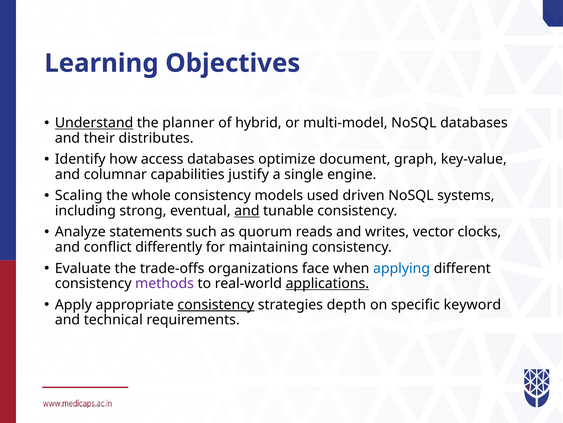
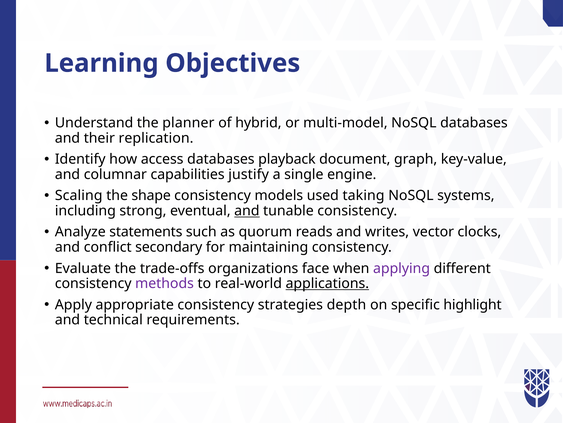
Understand underline: present -> none
distributes: distributes -> replication
optimize: optimize -> playback
whole: whole -> shape
driven: driven -> taking
differently: differently -> secondary
applying colour: blue -> purple
consistency at (216, 304) underline: present -> none
keyword: keyword -> highlight
